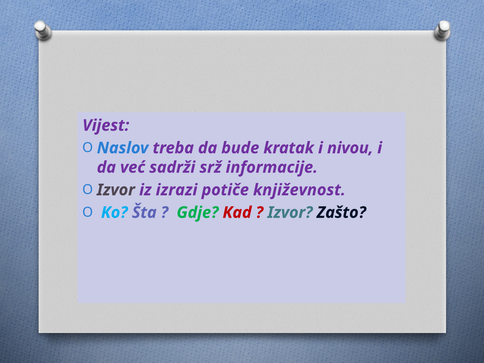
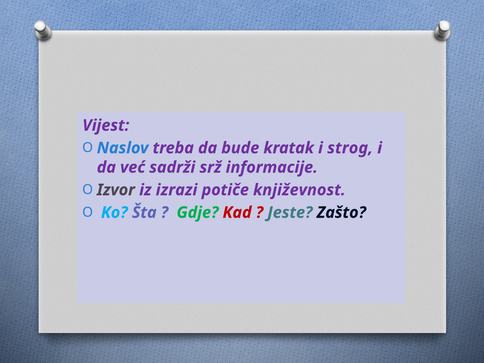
nivou: nivou -> strog
Izvor at (290, 213): Izvor -> Jeste
